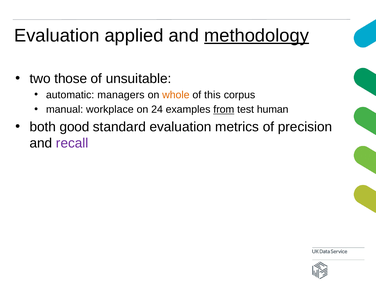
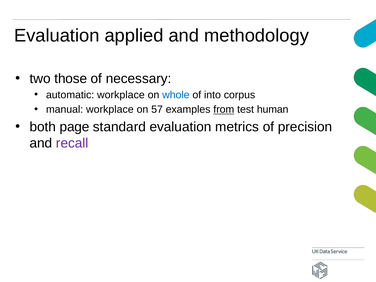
methodology underline: present -> none
unsuitable: unsuitable -> necessary
automatic managers: managers -> workplace
whole colour: orange -> blue
this: this -> into
24: 24 -> 57
good: good -> page
